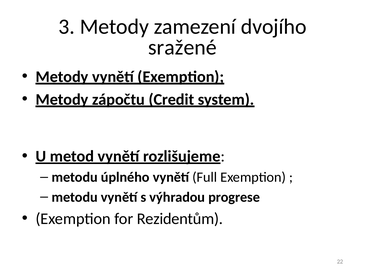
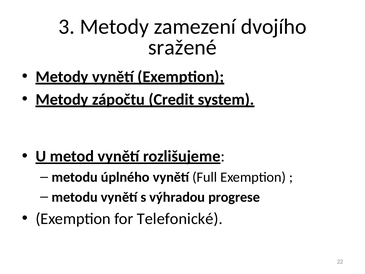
Rezidentům: Rezidentům -> Telefonické
